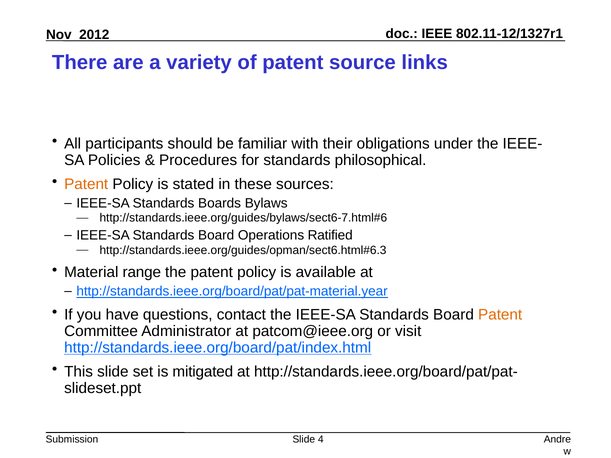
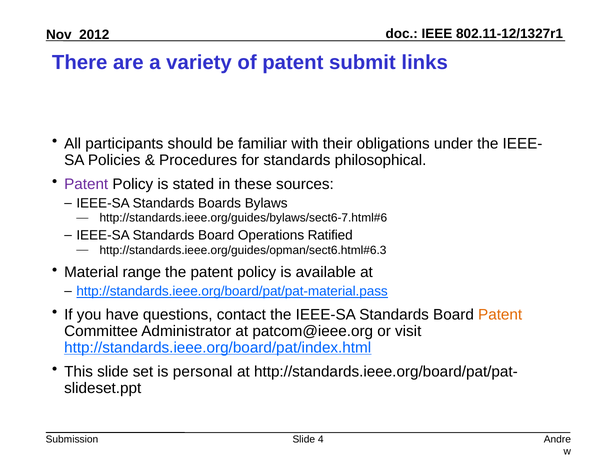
source: source -> submit
Patent at (86, 184) colour: orange -> purple
http://standards.ieee.org/board/pat/pat-material.year: http://standards.ieee.org/board/pat/pat-material.year -> http://standards.ieee.org/board/pat/pat-material.pass
mitigated: mitigated -> personal
